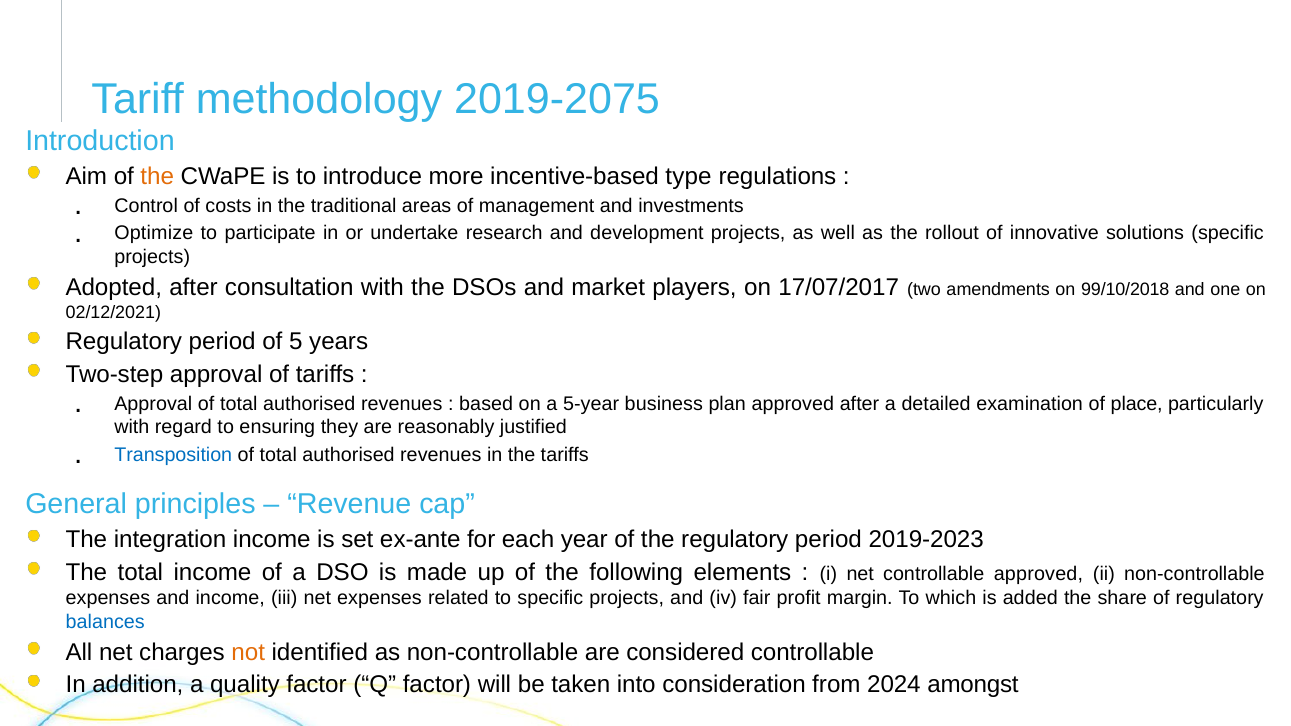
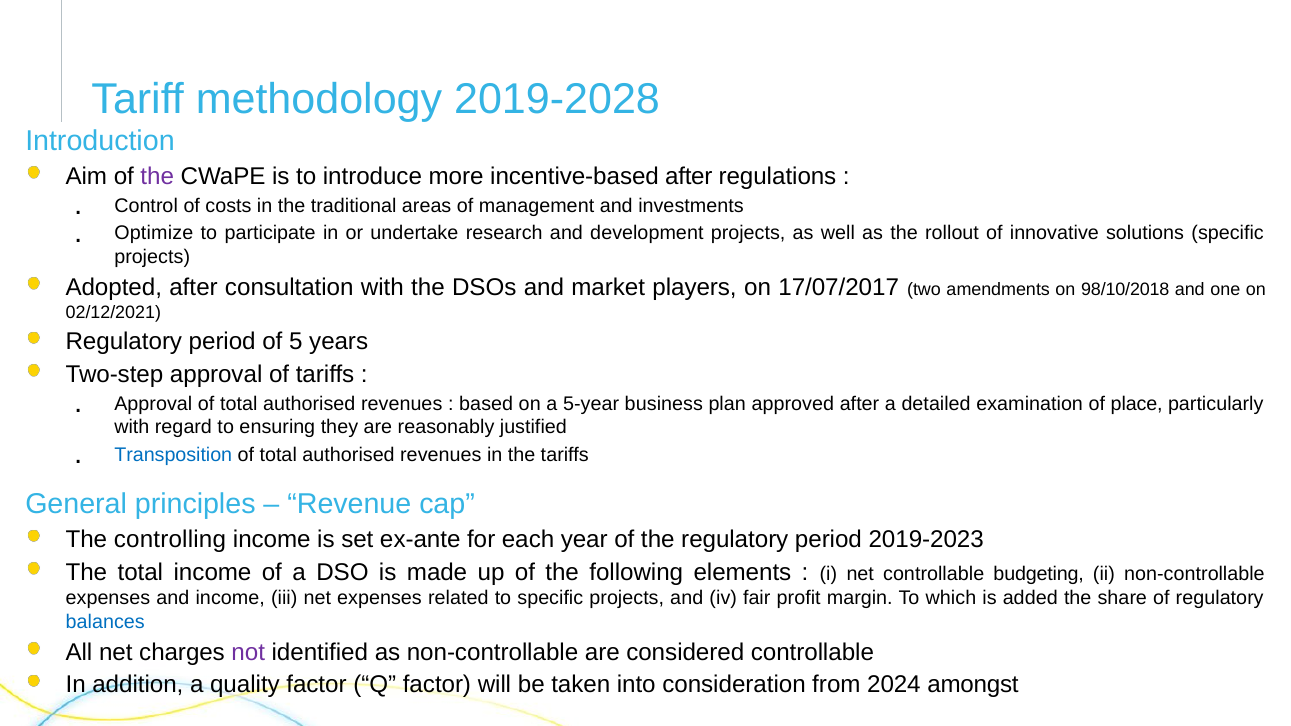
2019-2075: 2019-2075 -> 2019-2028
the at (157, 177) colour: orange -> purple
incentive-based type: type -> after
99/10/2018: 99/10/2018 -> 98/10/2018
integration: integration -> controlling
controllable approved: approved -> budgeting
not colour: orange -> purple
